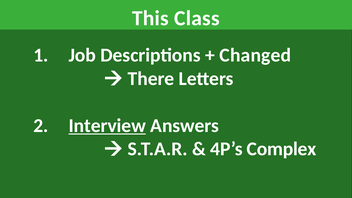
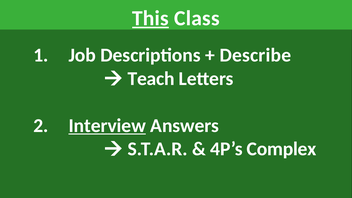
This underline: none -> present
Changed: Changed -> Describe
There: There -> Teach
